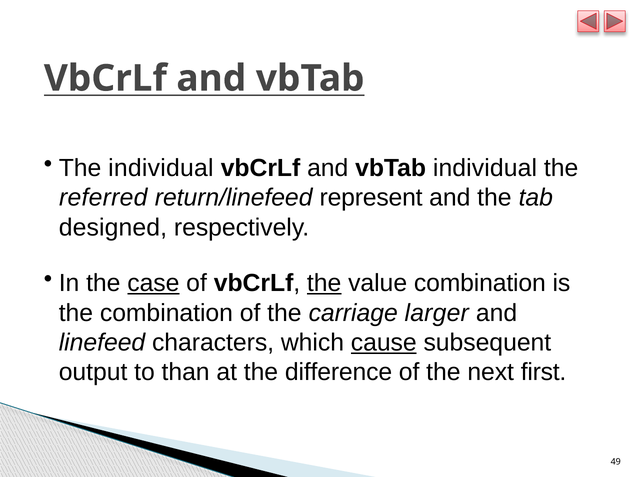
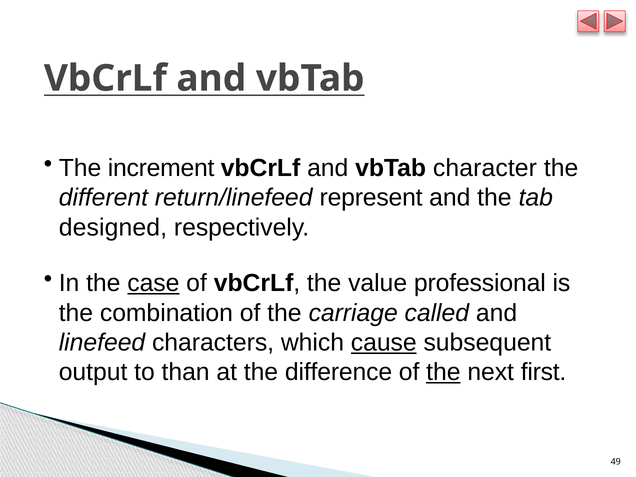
The individual: individual -> increment
vbTab individual: individual -> character
referred: referred -> different
the at (324, 283) underline: present -> none
value combination: combination -> professional
larger: larger -> called
the at (443, 372) underline: none -> present
